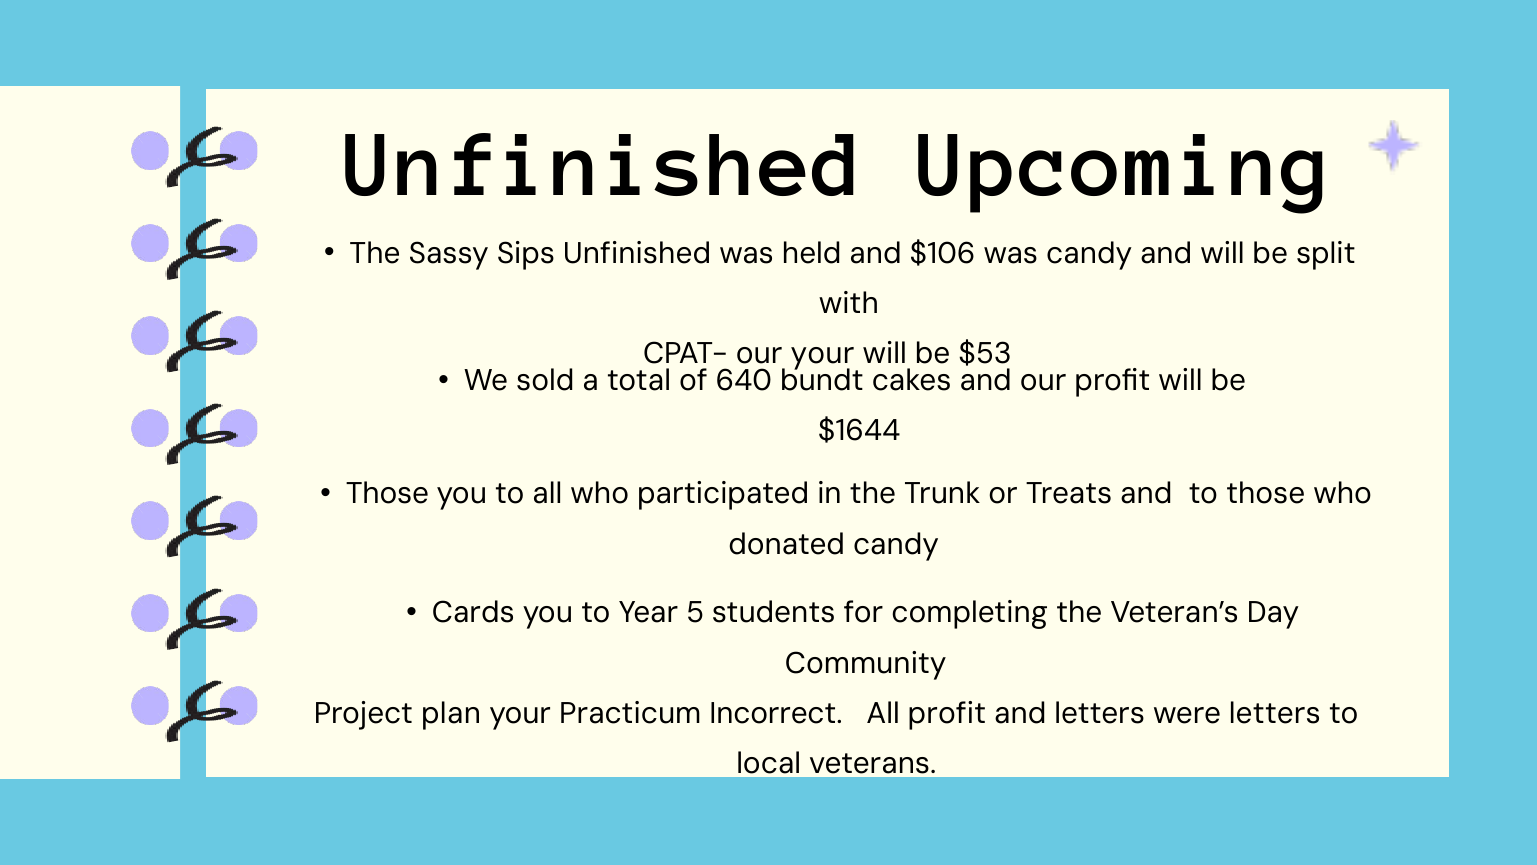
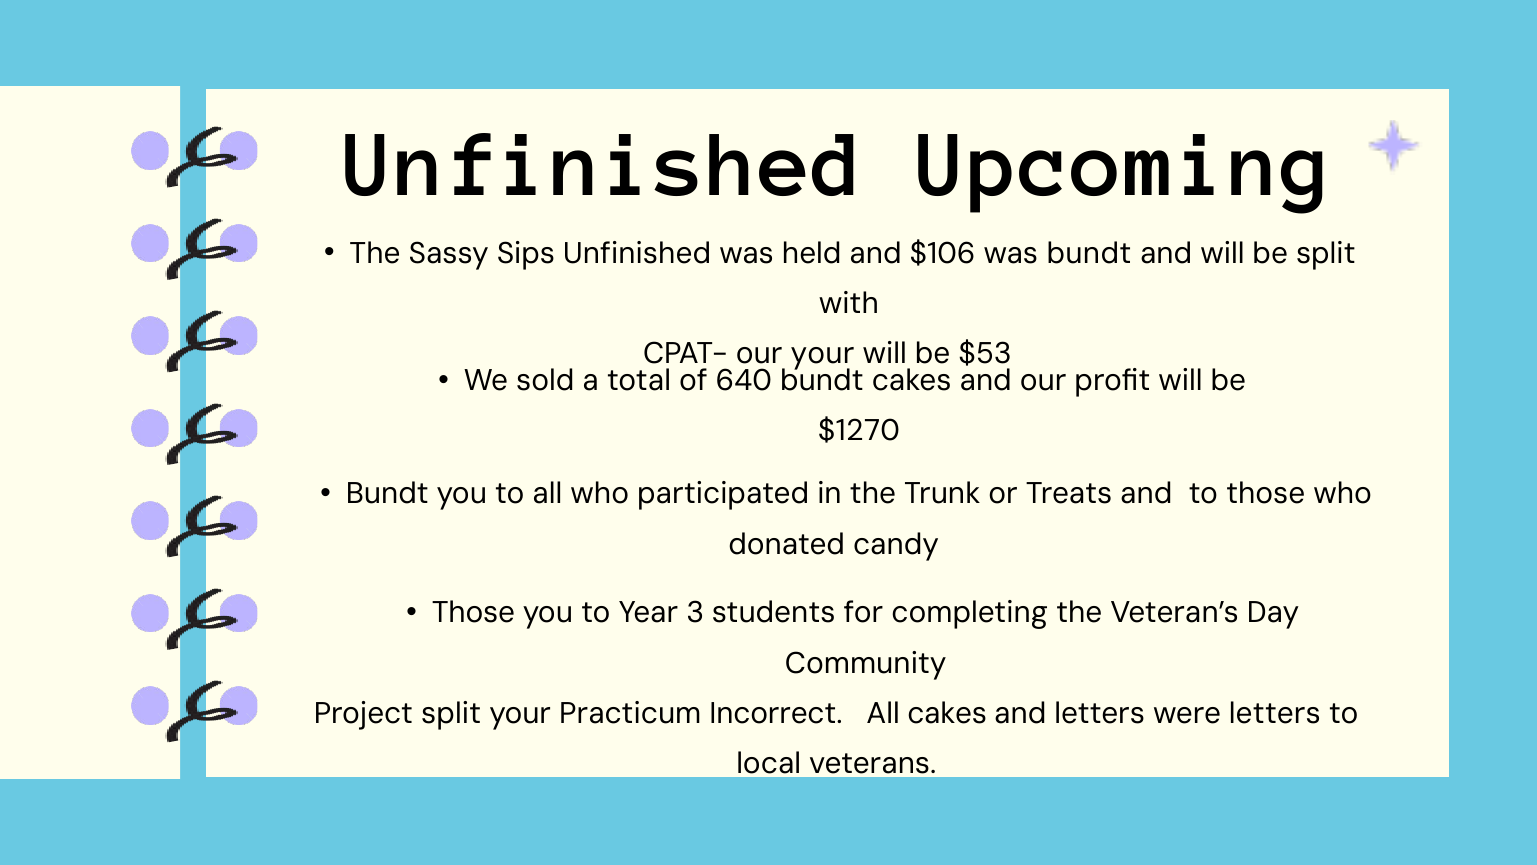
was candy: candy -> bundt
$1644: $1644 -> $1270
Those at (387, 494): Those -> Bundt
Cards at (473, 613): Cards -> Those
5: 5 -> 3
Project plan: plan -> split
All profit: profit -> cakes
